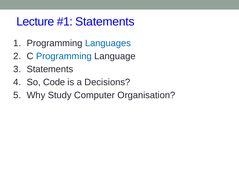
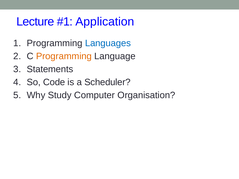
Statements at (105, 22): Statements -> Application
Programming at (64, 56) colour: blue -> orange
Decisions: Decisions -> Scheduler
